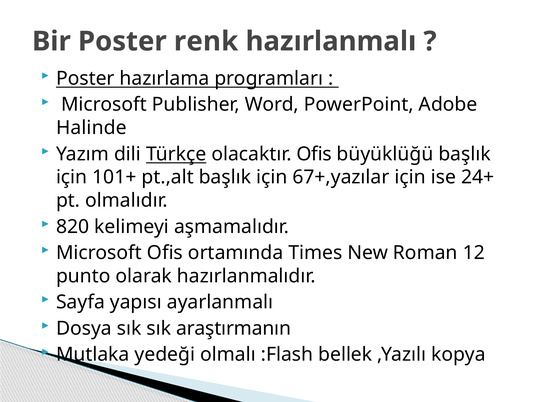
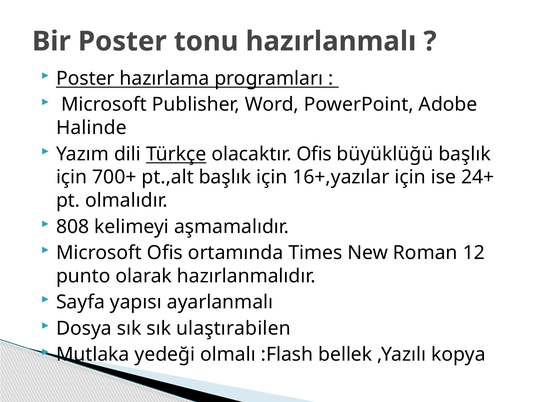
renk: renk -> tonu
101+: 101+ -> 700+
67+,yazılar: 67+,yazılar -> 16+,yazılar
820: 820 -> 808
araştırmanın: araştırmanın -> ulaştırabilen
